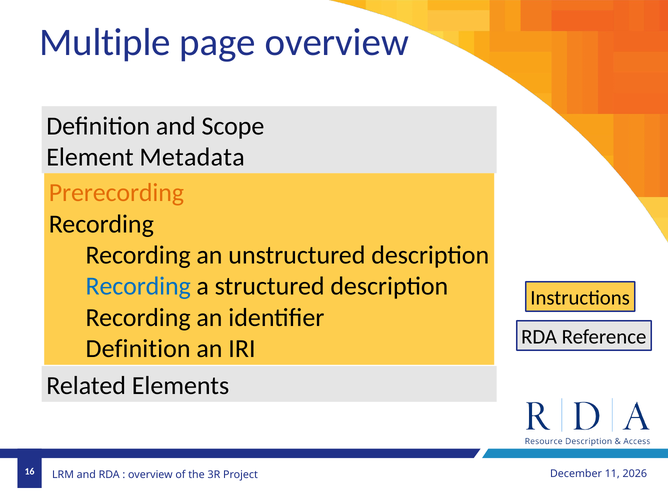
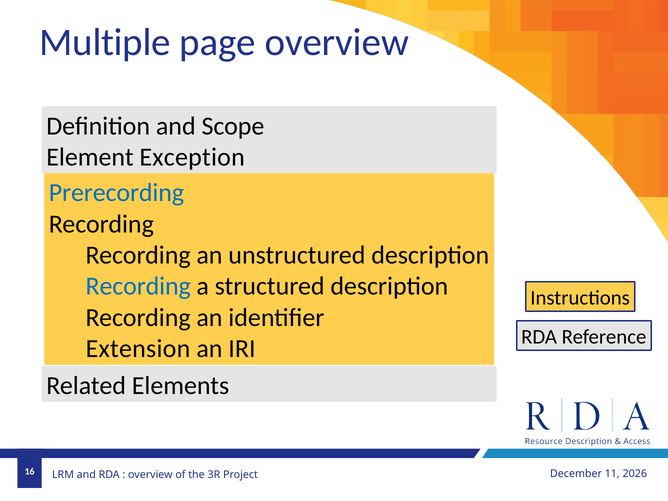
Metadata: Metadata -> Exception
Prerecording colour: orange -> blue
Definition at (138, 349): Definition -> Extension
